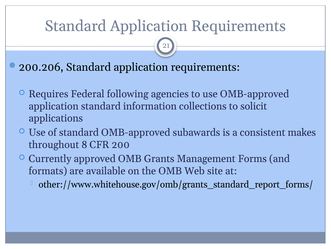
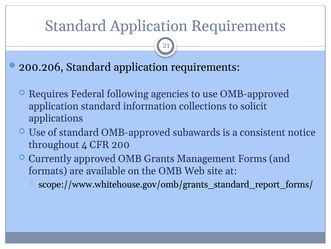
makes: makes -> notice
8: 8 -> 4
other://www.whitehouse.gov/omb/grants_standard_report_forms/: other://www.whitehouse.gov/omb/grants_standard_report_forms/ -> scope://www.whitehouse.gov/omb/grants_standard_report_forms/
